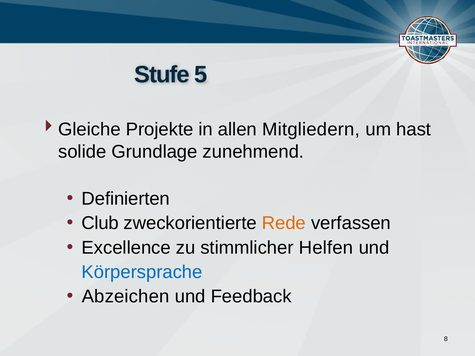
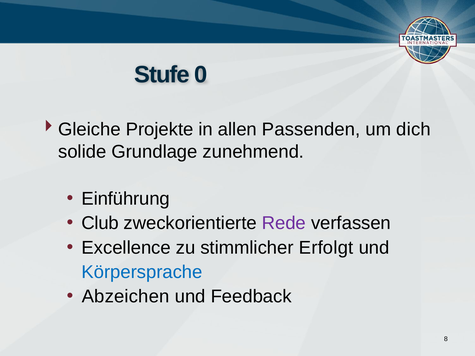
5: 5 -> 0
Mitgliedern: Mitgliedern -> Passenden
hast: hast -> dich
Definierten: Definierten -> Einführung
Rede colour: orange -> purple
Helfen: Helfen -> Erfolgt
